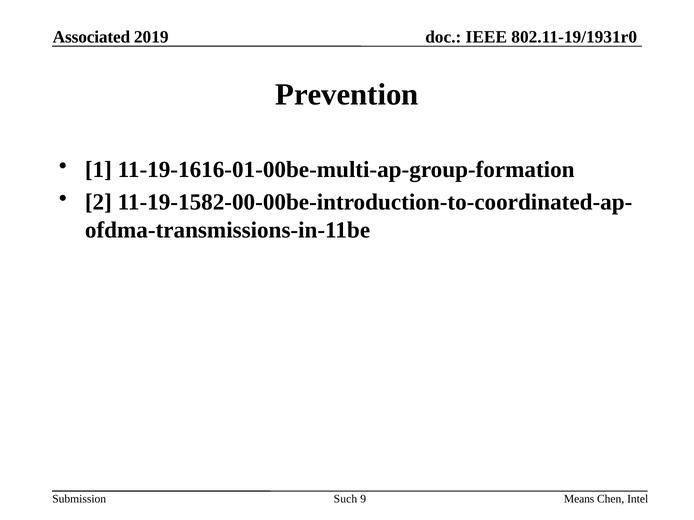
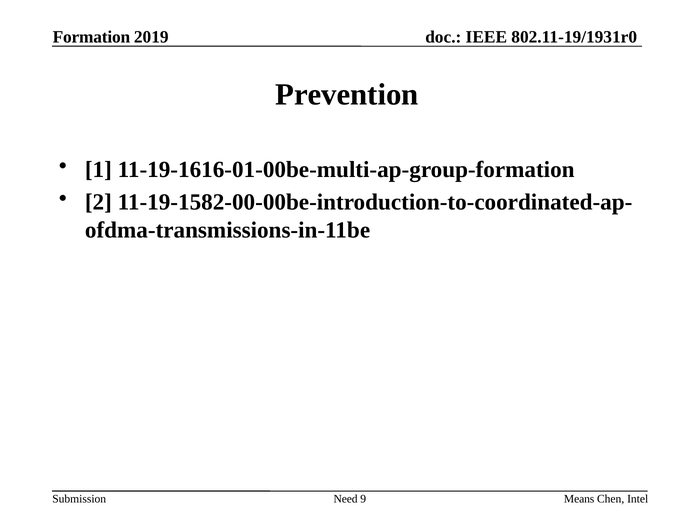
Associated: Associated -> Formation
Such: Such -> Need
